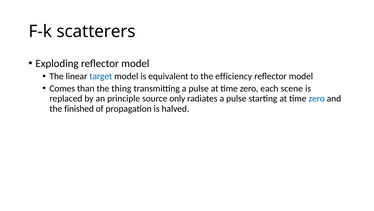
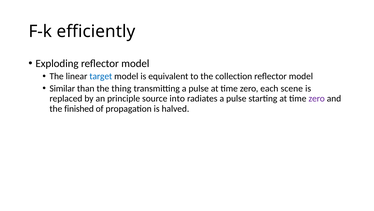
scatterers: scatterers -> efficiently
efficiency: efficiency -> collection
Comes: Comes -> Similar
only: only -> into
zero at (317, 98) colour: blue -> purple
